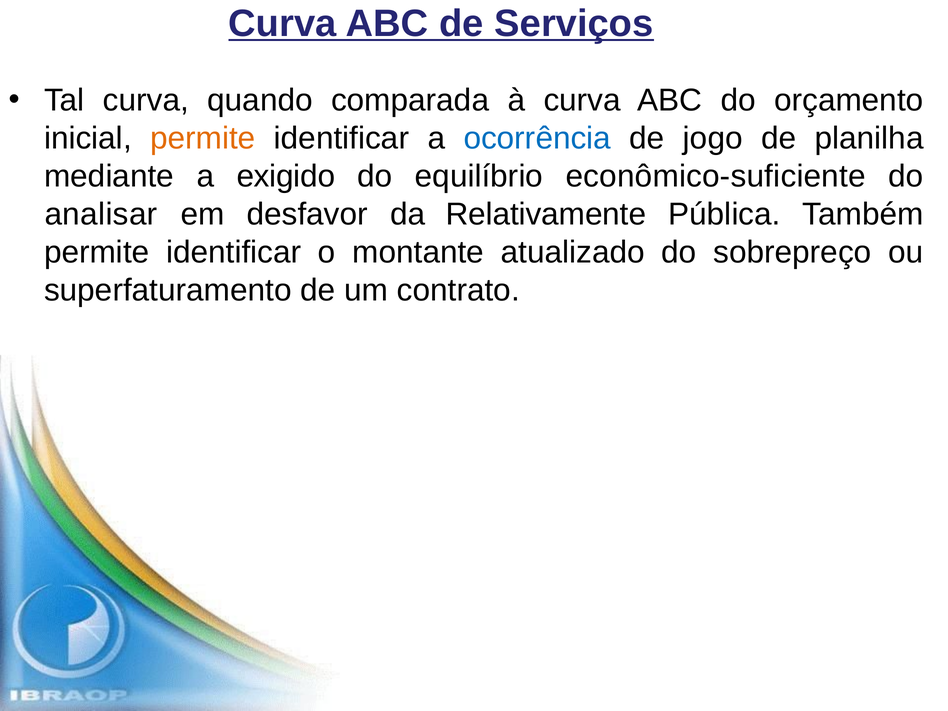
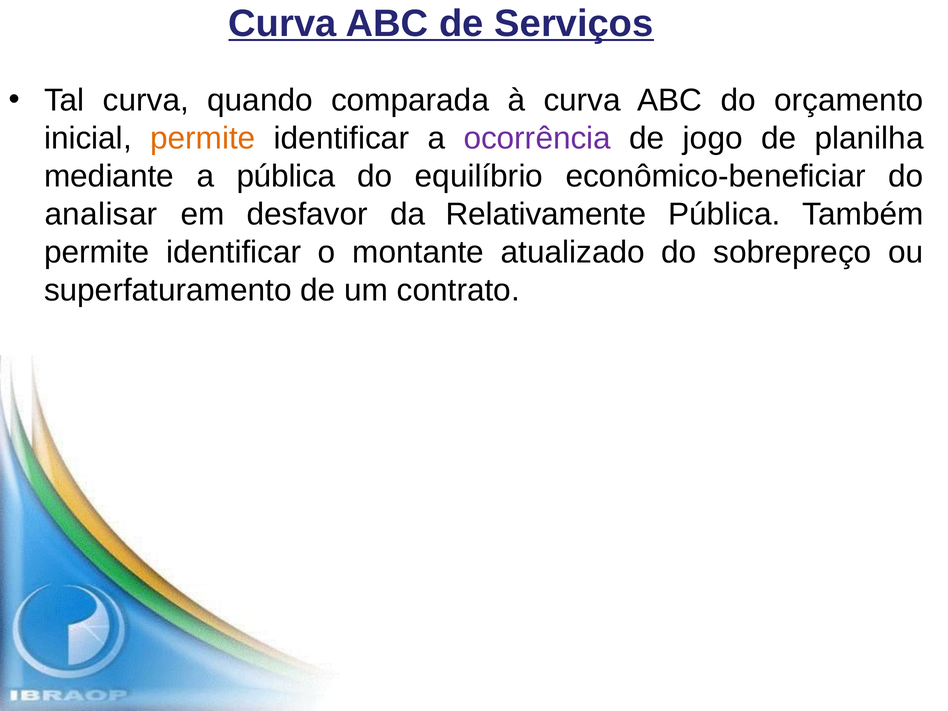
ocorrência colour: blue -> purple
a exigido: exigido -> pública
econômico-suficiente: econômico-suficiente -> econômico-beneficiar
